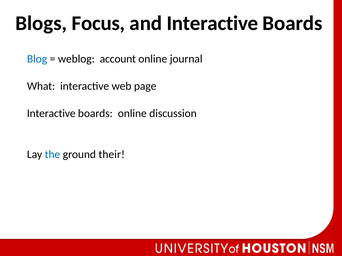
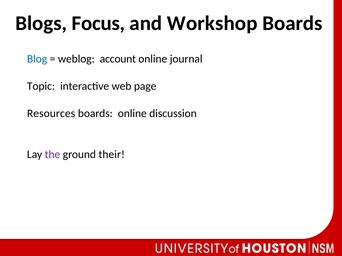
and Interactive: Interactive -> Workshop
What: What -> Topic
Interactive at (51, 114): Interactive -> Resources
the colour: blue -> purple
